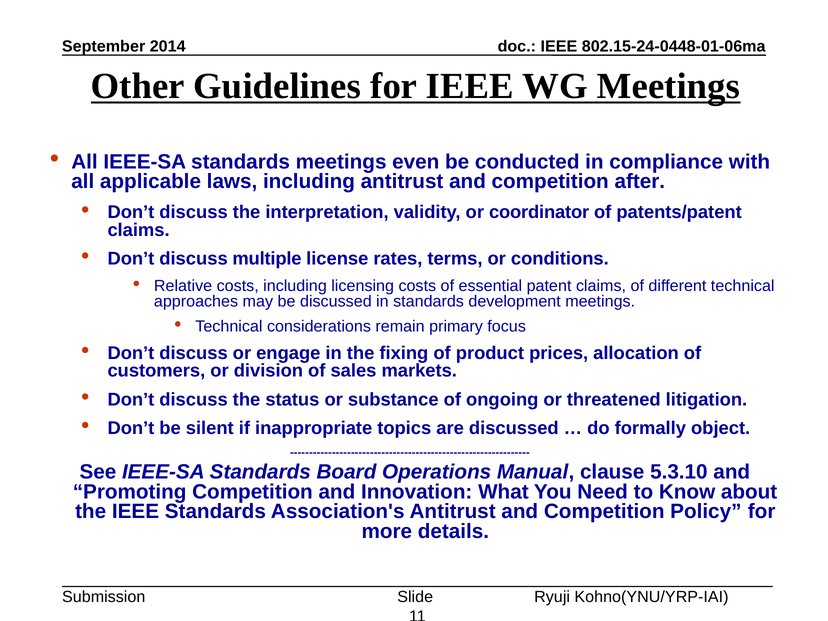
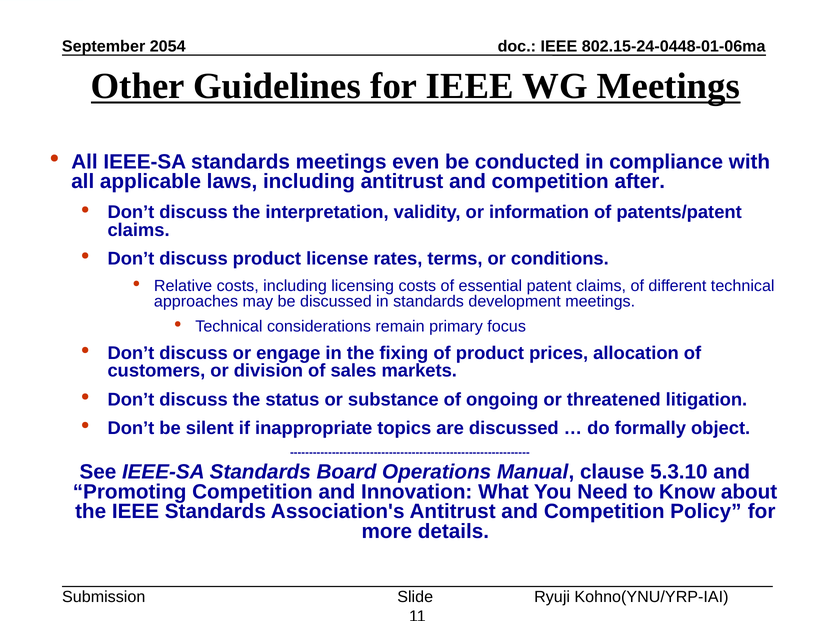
2014: 2014 -> 2054
coordinator: coordinator -> information
discuss multiple: multiple -> product
